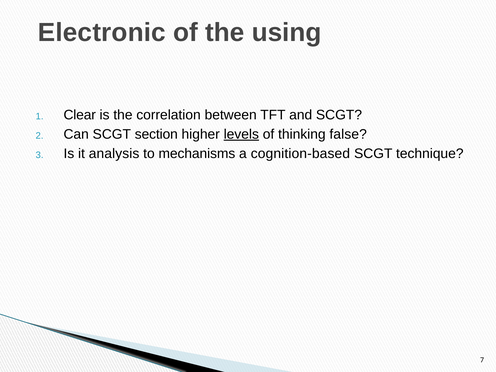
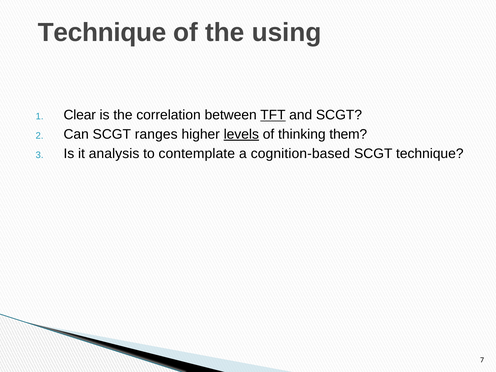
Electronic at (102, 32): Electronic -> Technique
TFT underline: none -> present
section: section -> ranges
false: false -> them
mechanisms: mechanisms -> contemplate
